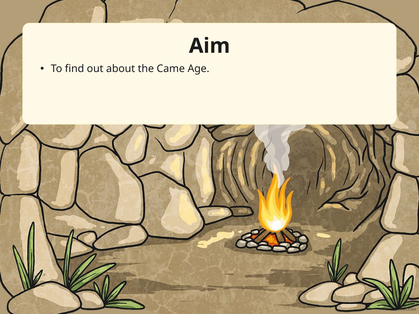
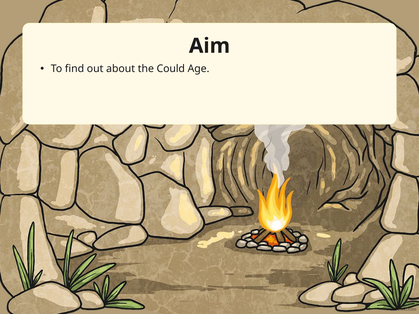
Came: Came -> Could
